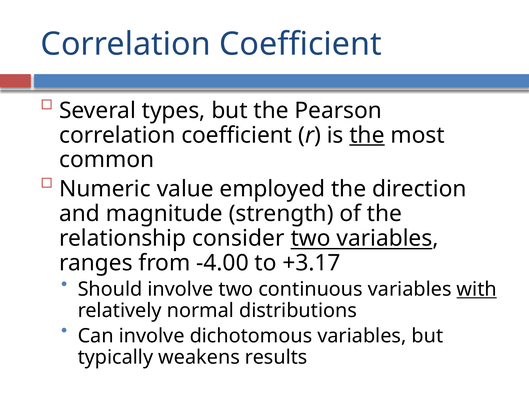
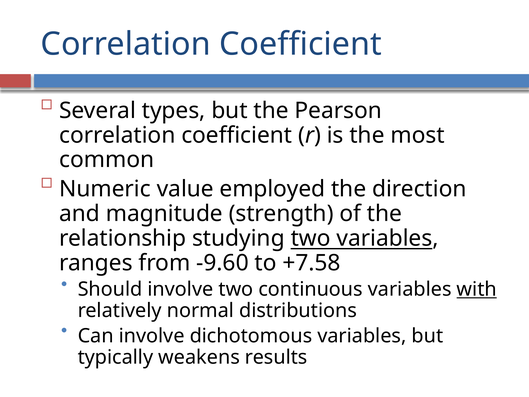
the at (367, 135) underline: present -> none
consider: consider -> studying
-4.00: -4.00 -> -9.60
+3.17: +3.17 -> +7.58
